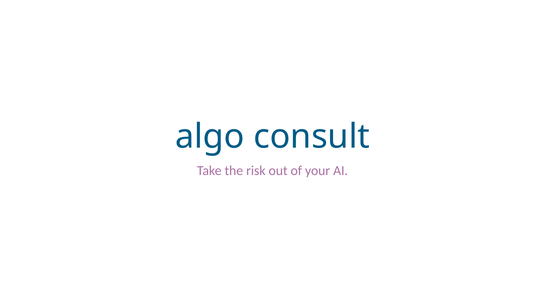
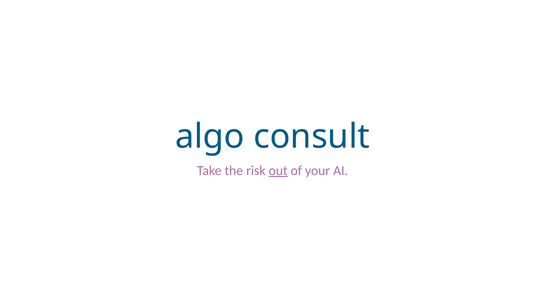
out underline: none -> present
